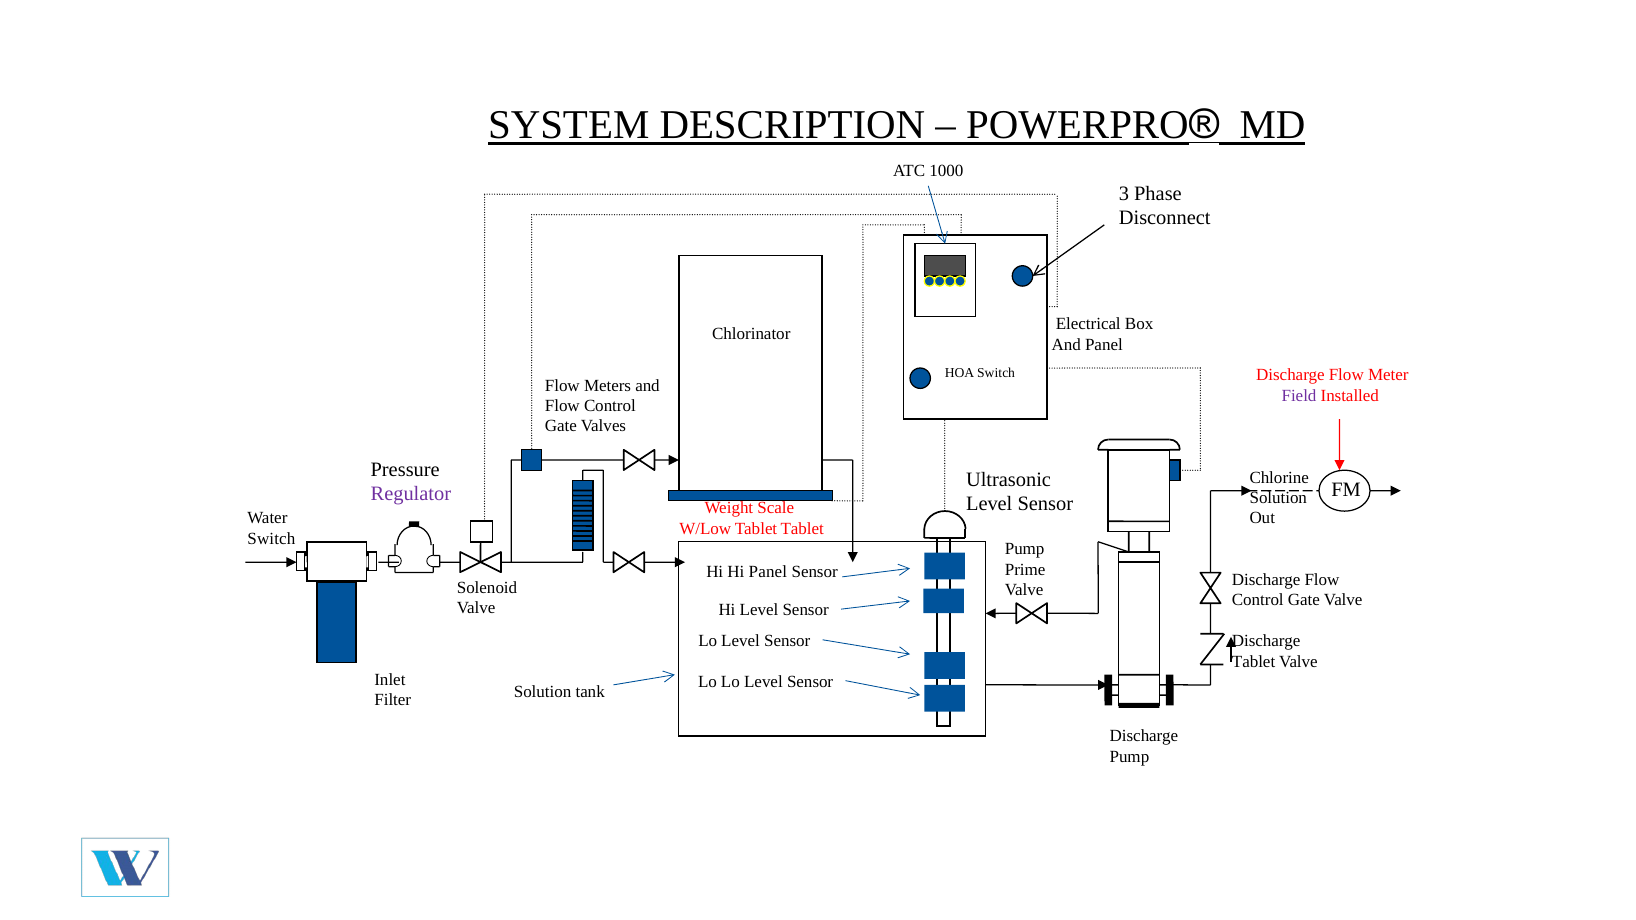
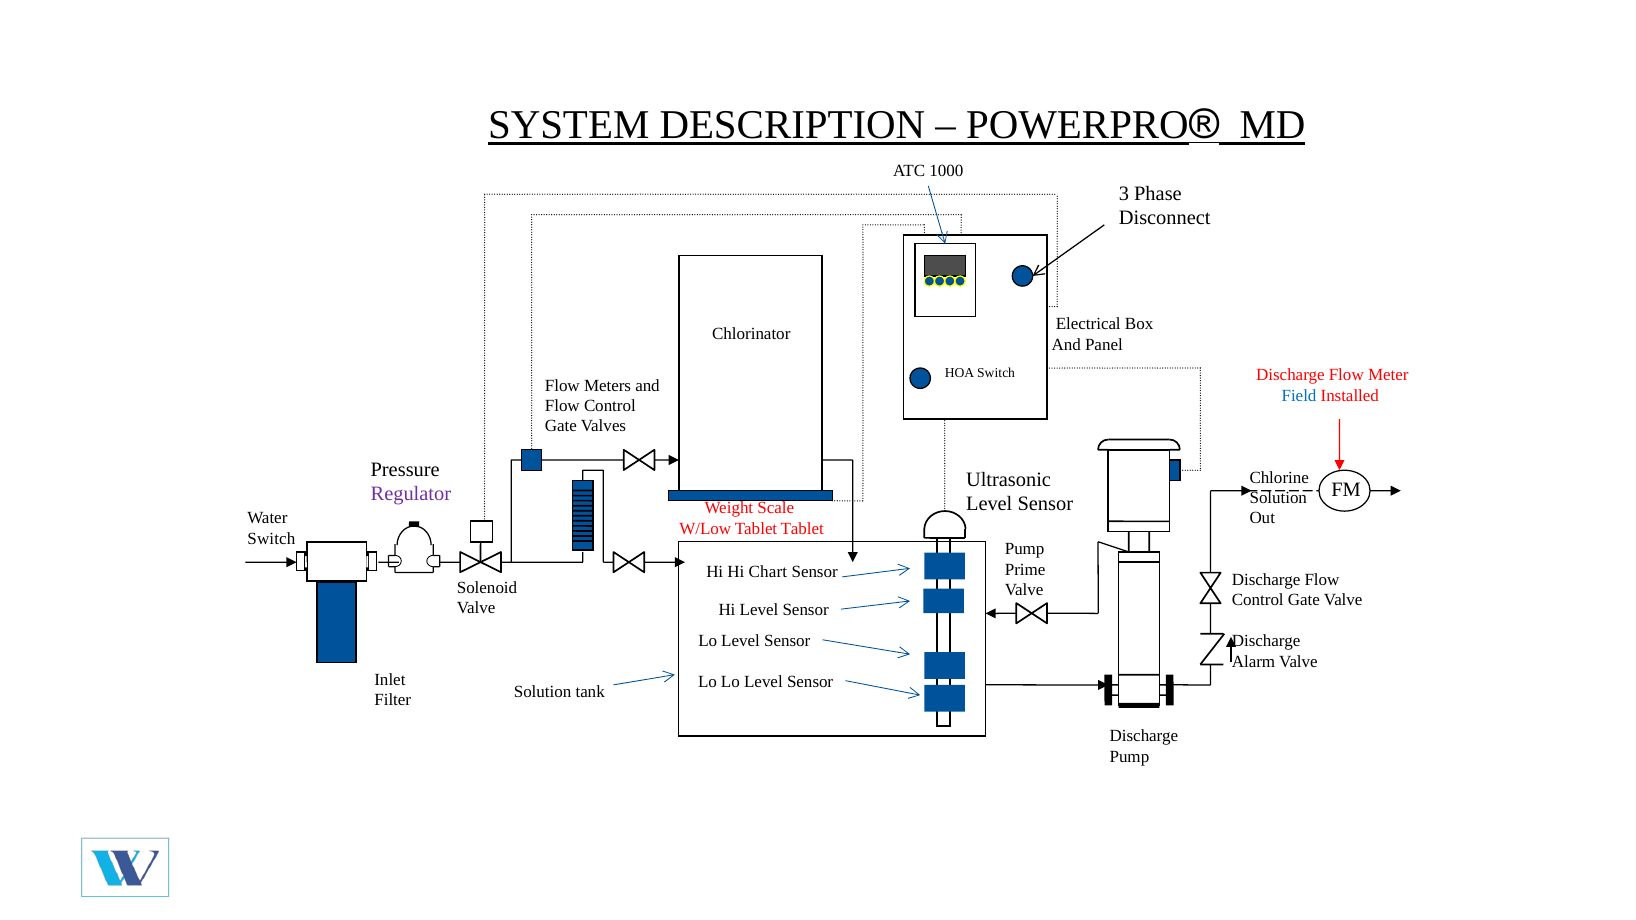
Field colour: purple -> blue
Hi Panel: Panel -> Chart
Tablet at (1254, 662): Tablet -> Alarm
